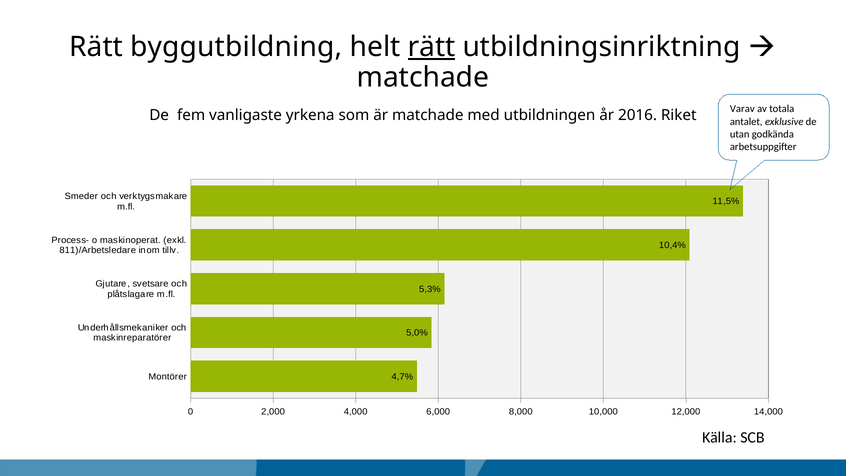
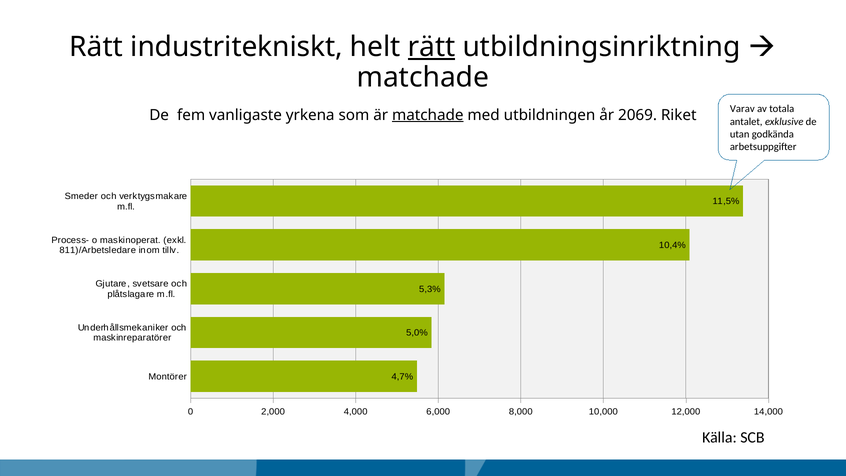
byggutbildning: byggutbildning -> industritekniskt
matchade at (428, 115) underline: none -> present
2016: 2016 -> 2069
